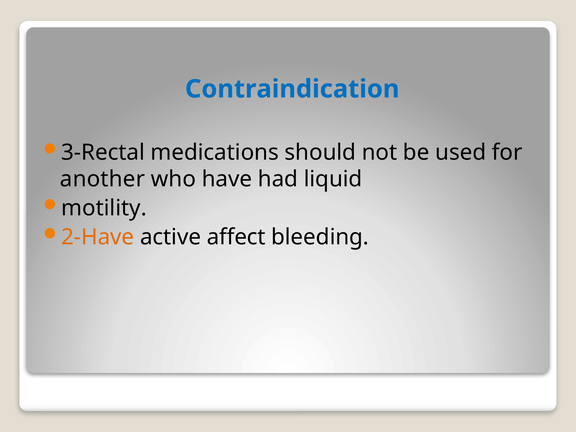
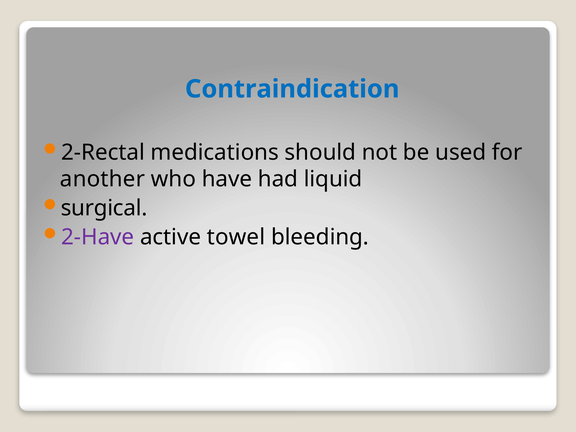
3-Rectal: 3-Rectal -> 2-Rectal
motility: motility -> surgical
2-Have colour: orange -> purple
affect: affect -> towel
